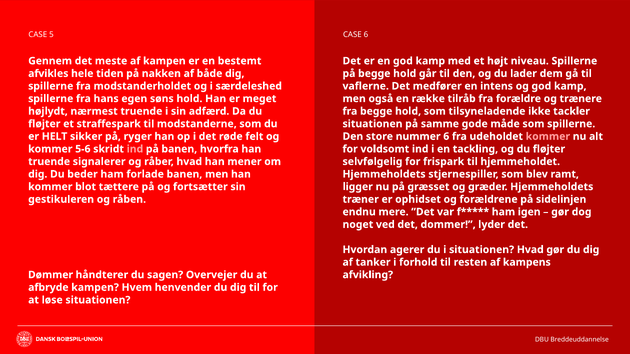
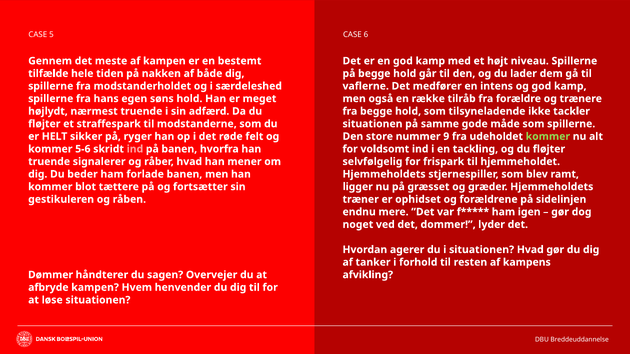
afvikles: afvikles -> tilfælde
nummer 6: 6 -> 9
kommer at (548, 137) colour: pink -> light green
